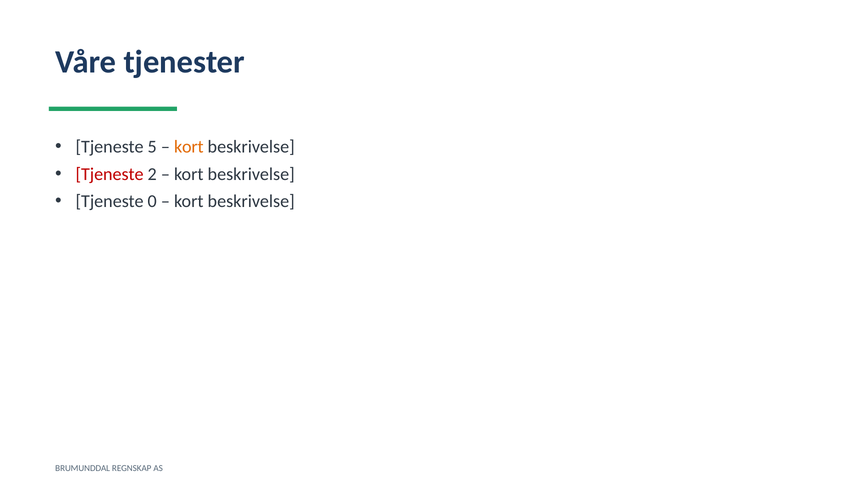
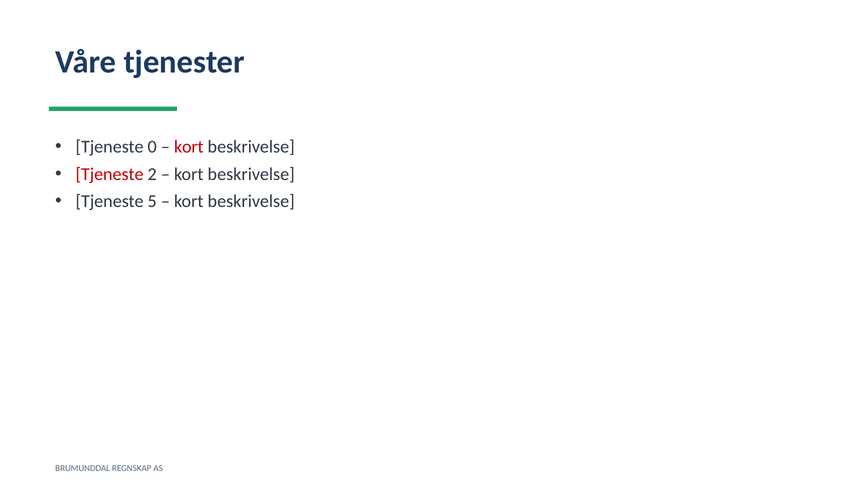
5: 5 -> 0
kort at (189, 147) colour: orange -> red
0: 0 -> 5
